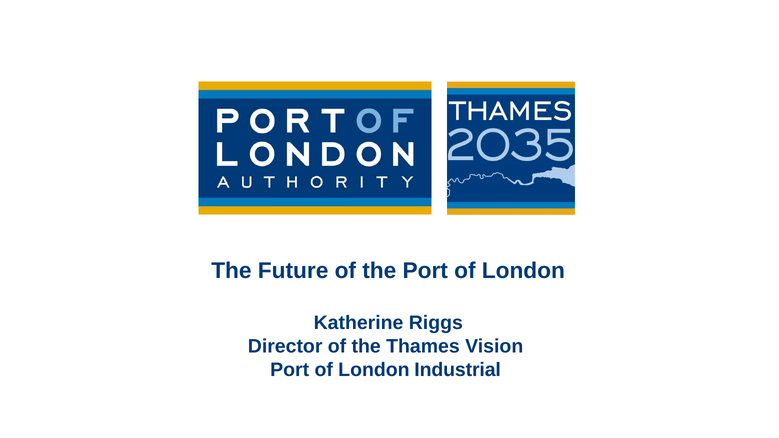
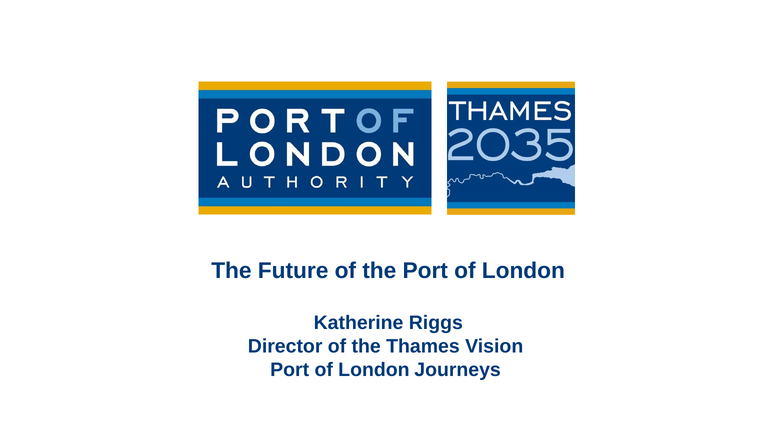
Industrial: Industrial -> Journeys
